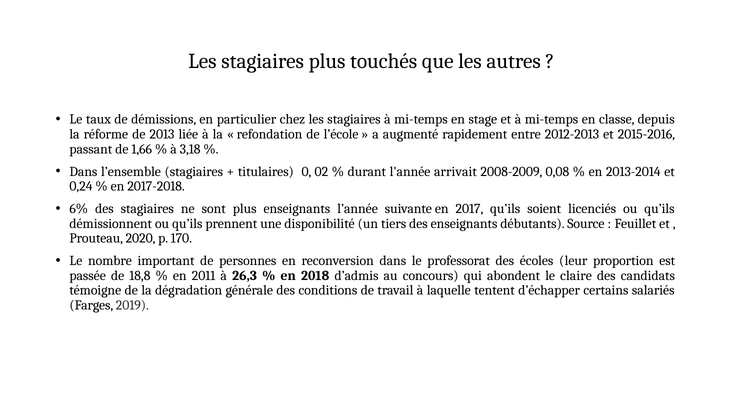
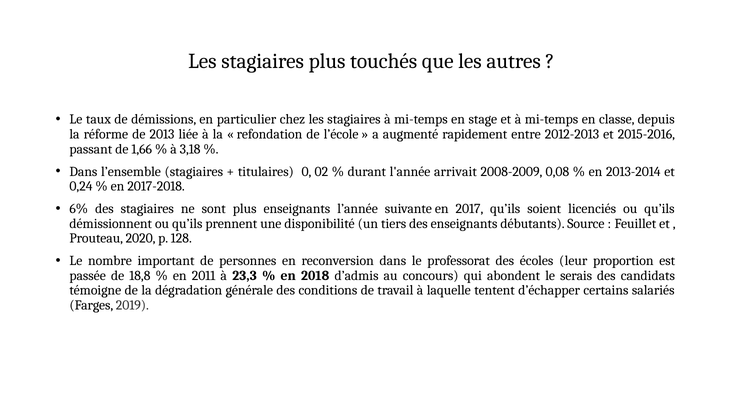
170: 170 -> 128
26,3: 26,3 -> 23,3
claire: claire -> serais
